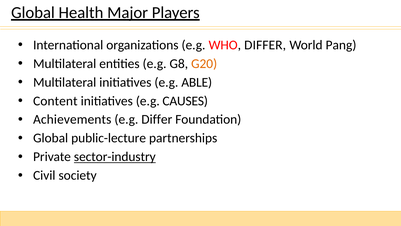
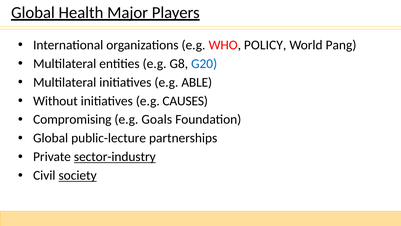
WHO DIFFER: DIFFER -> POLICY
G20 colour: orange -> blue
Content: Content -> Without
Achievements: Achievements -> Compromising
e.g Differ: Differ -> Goals
society underline: none -> present
